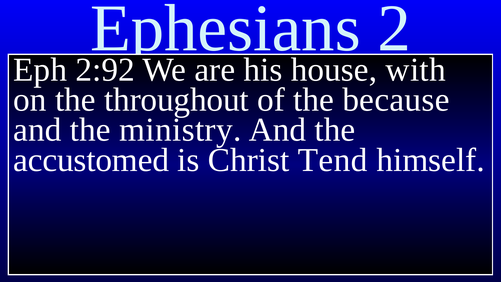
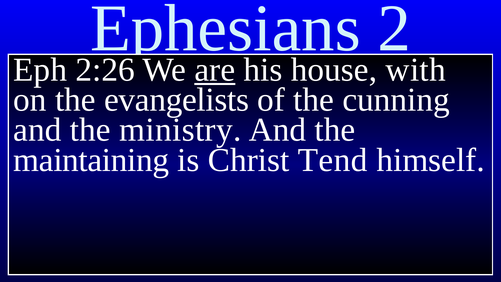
2:92: 2:92 -> 2:26
are underline: none -> present
throughout: throughout -> evangelists
because: because -> cunning
accustomed: accustomed -> maintaining
